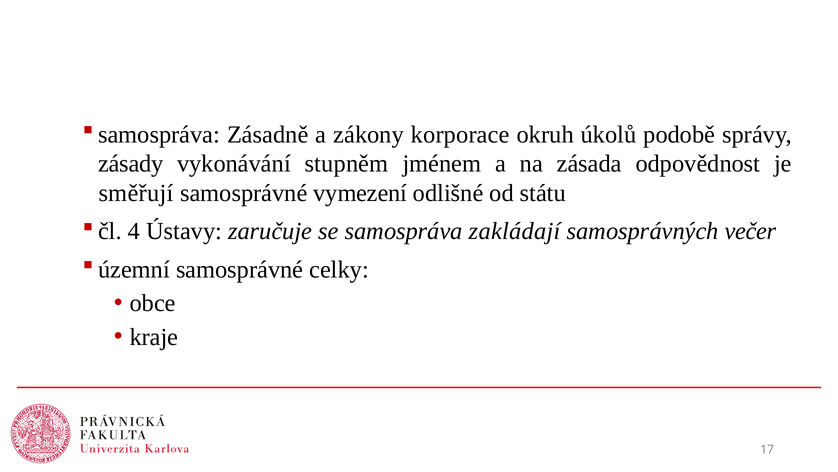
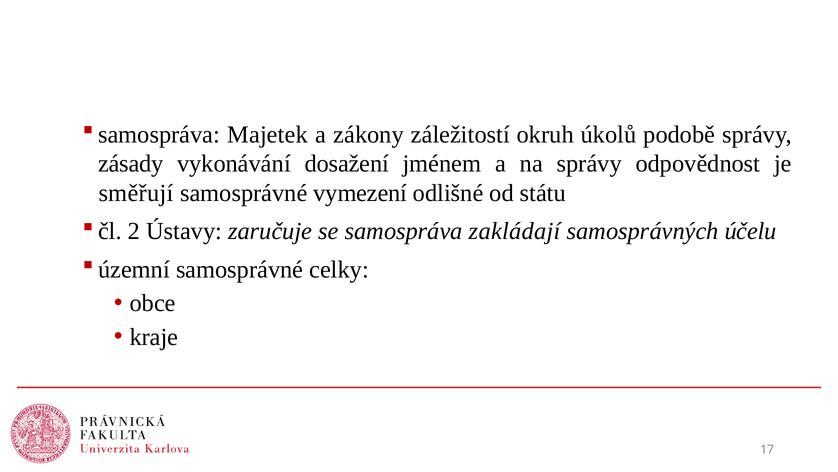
Zásadně: Zásadně -> Majetek
korporace: korporace -> záležitostí
stupněm: stupněm -> dosažení
na zásada: zásada -> správy
4: 4 -> 2
večer: večer -> účelu
